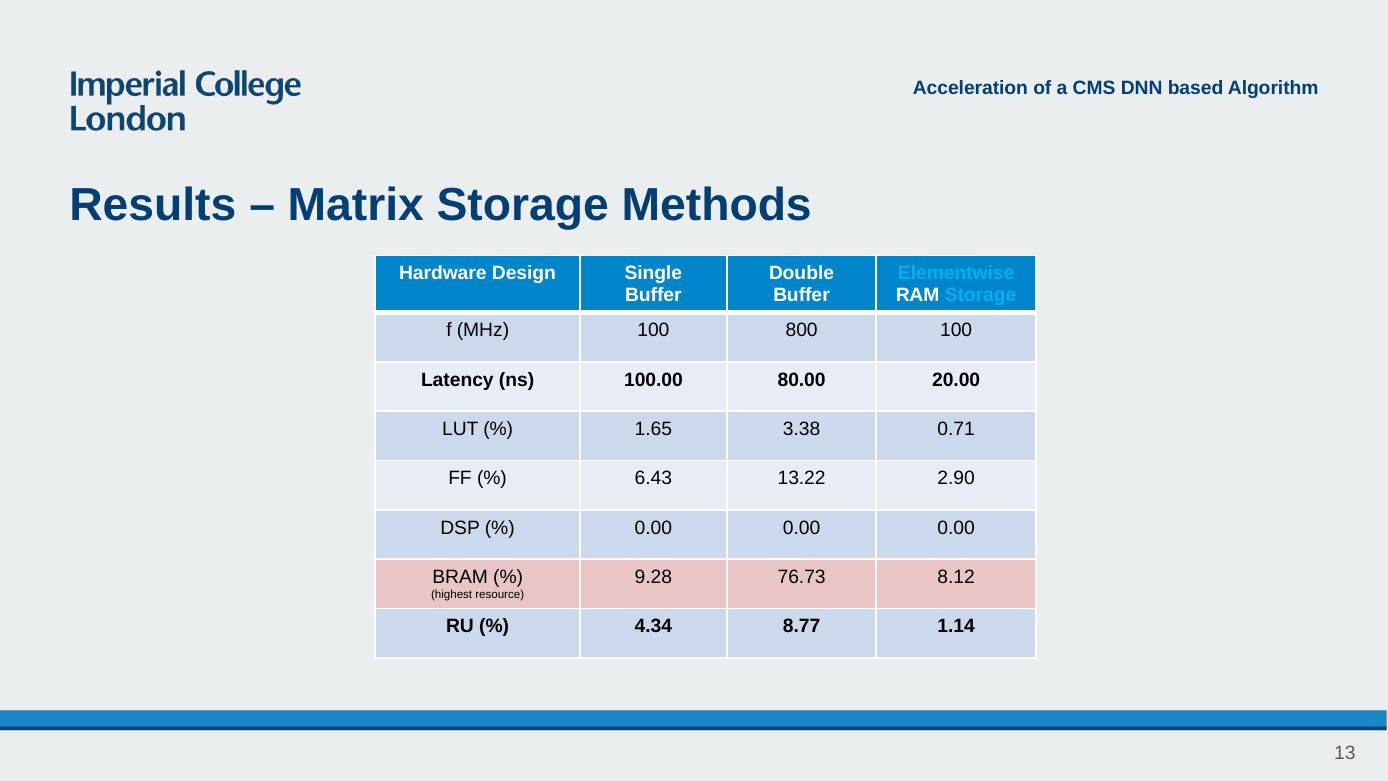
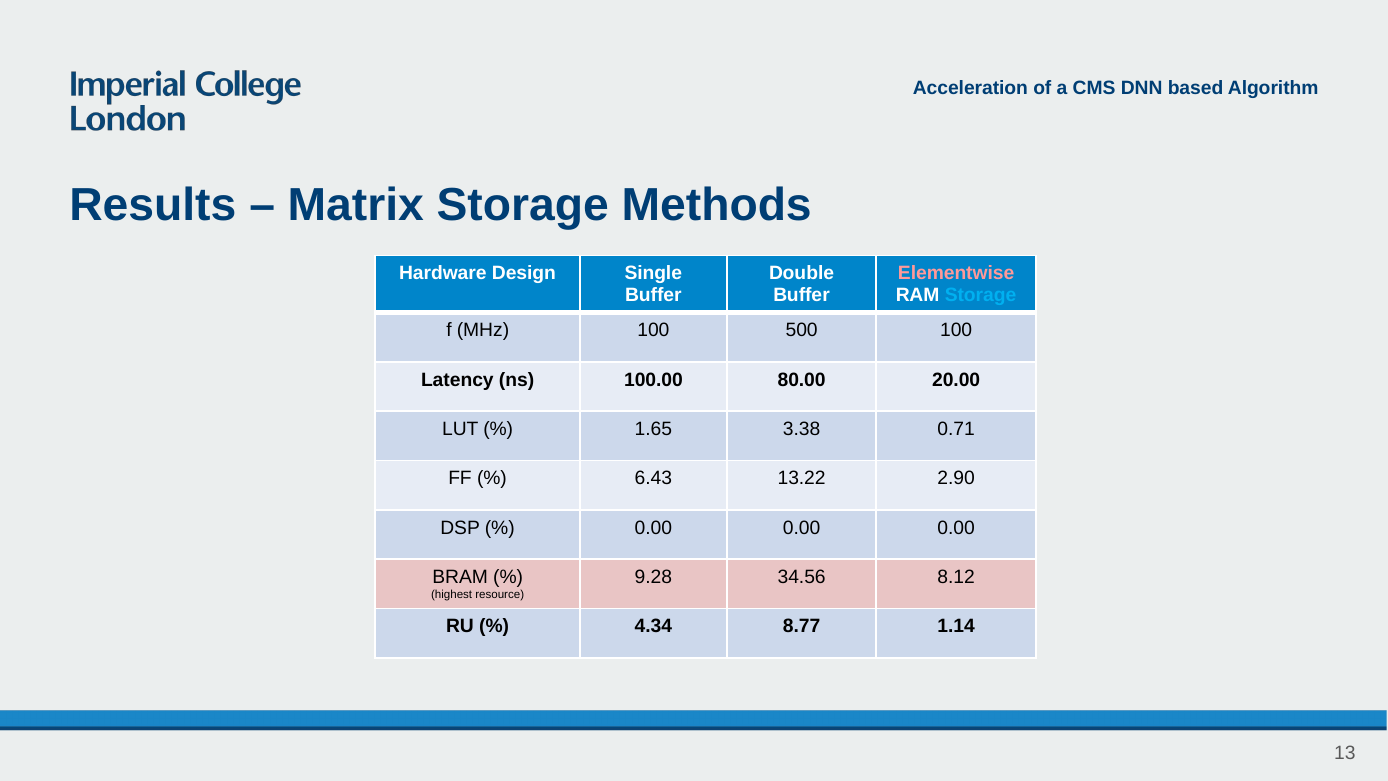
Elementwise colour: light blue -> pink
800: 800 -> 500
76.73: 76.73 -> 34.56
